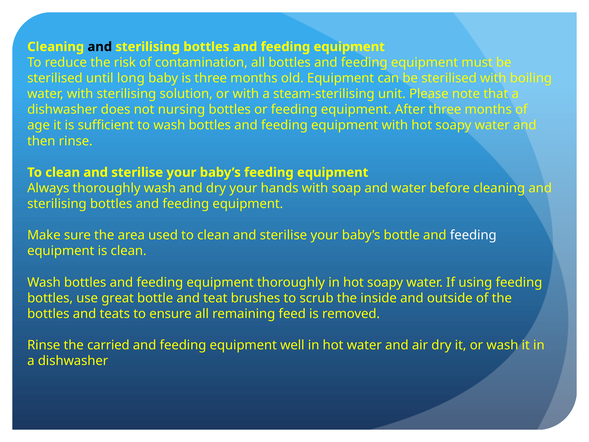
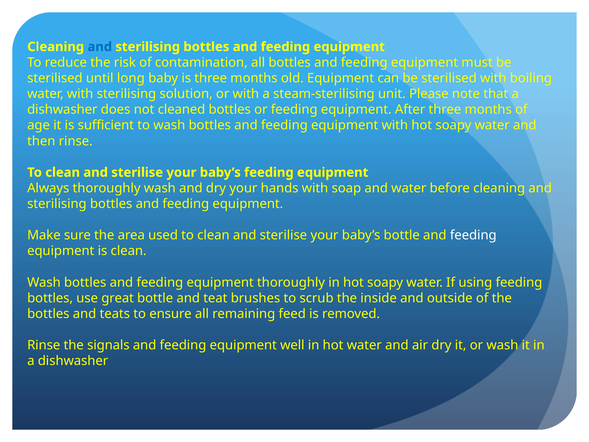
and at (100, 47) colour: black -> blue
nursing: nursing -> cleaned
carried: carried -> signals
